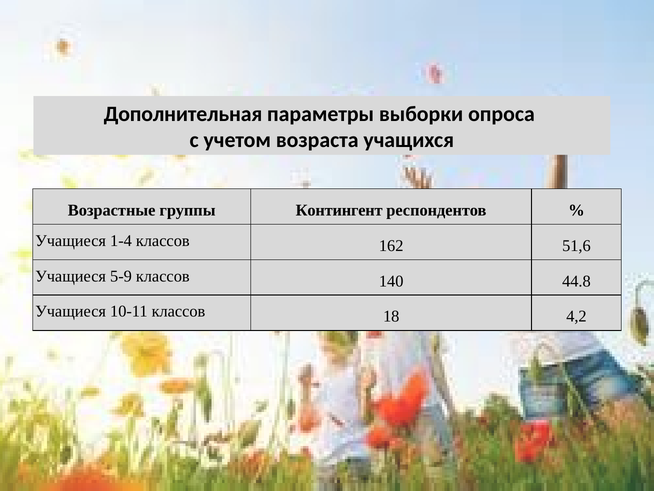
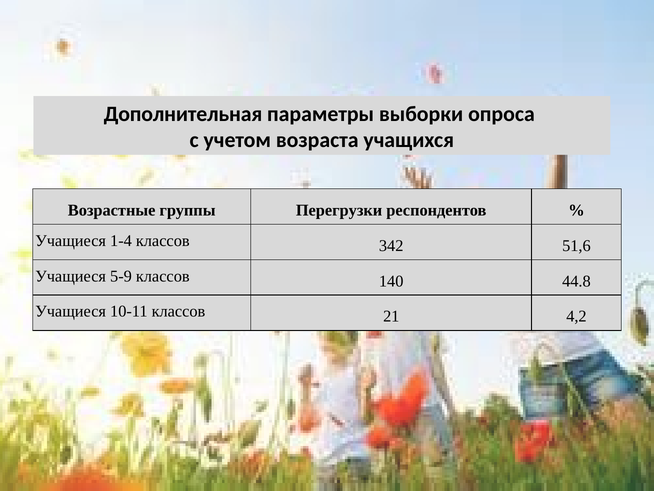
Контингент: Контингент -> Перегрузки
162: 162 -> 342
18: 18 -> 21
